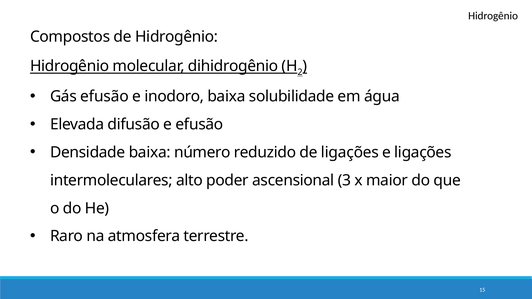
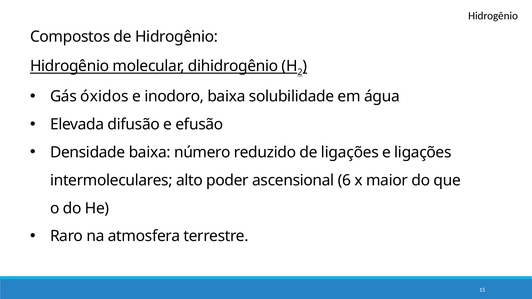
Gás efusão: efusão -> óxidos
3: 3 -> 6
